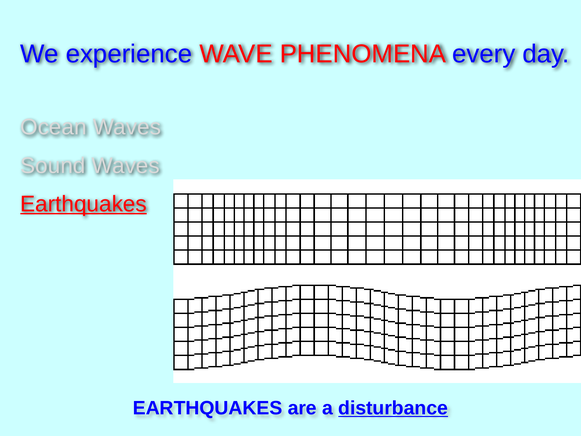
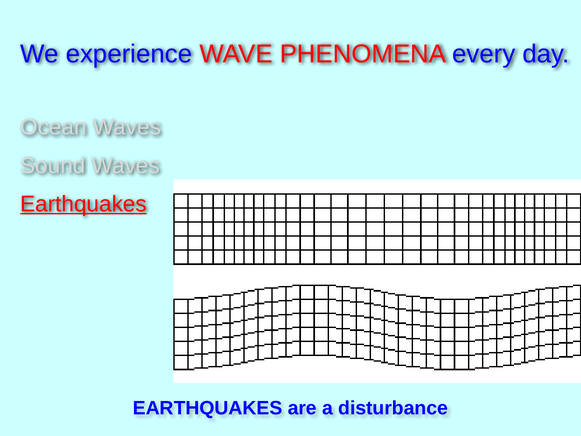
disturbance underline: present -> none
